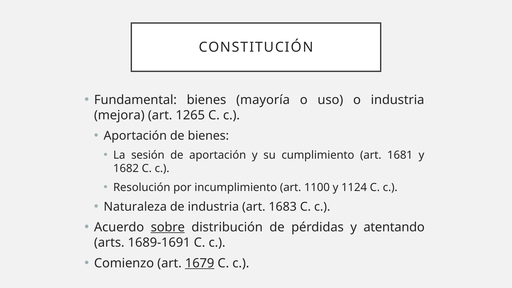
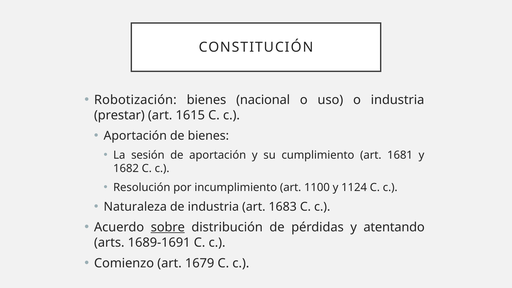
Fundamental: Fundamental -> Robotización
mayoría: mayoría -> nacional
mejora: mejora -> prestar
1265: 1265 -> 1615
1679 underline: present -> none
